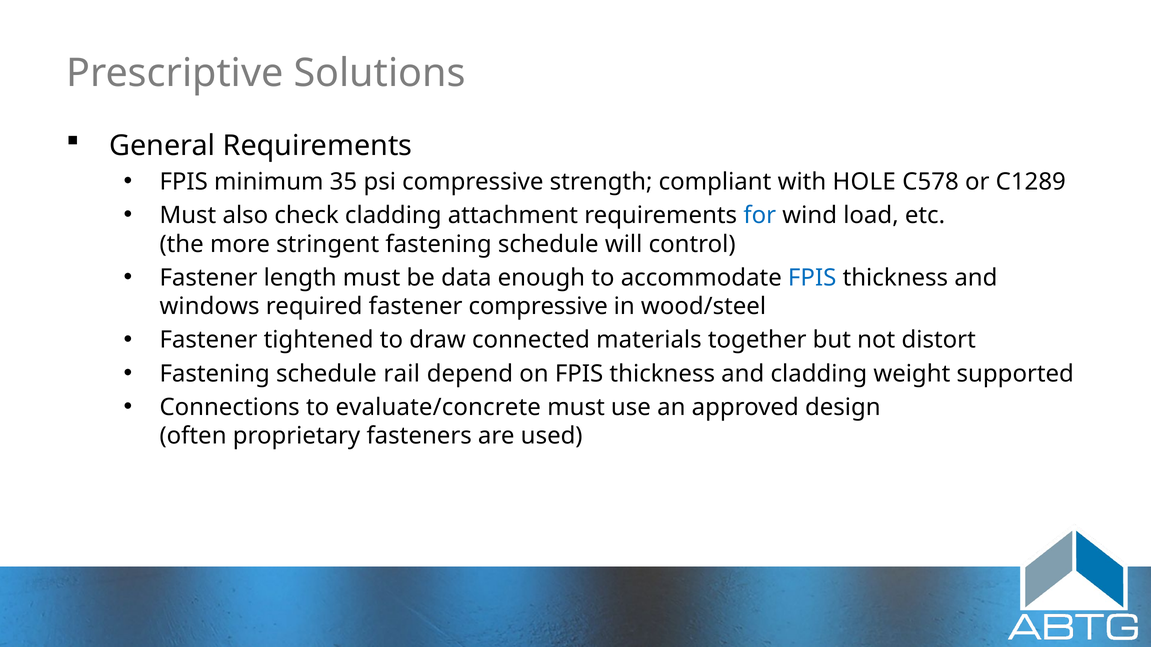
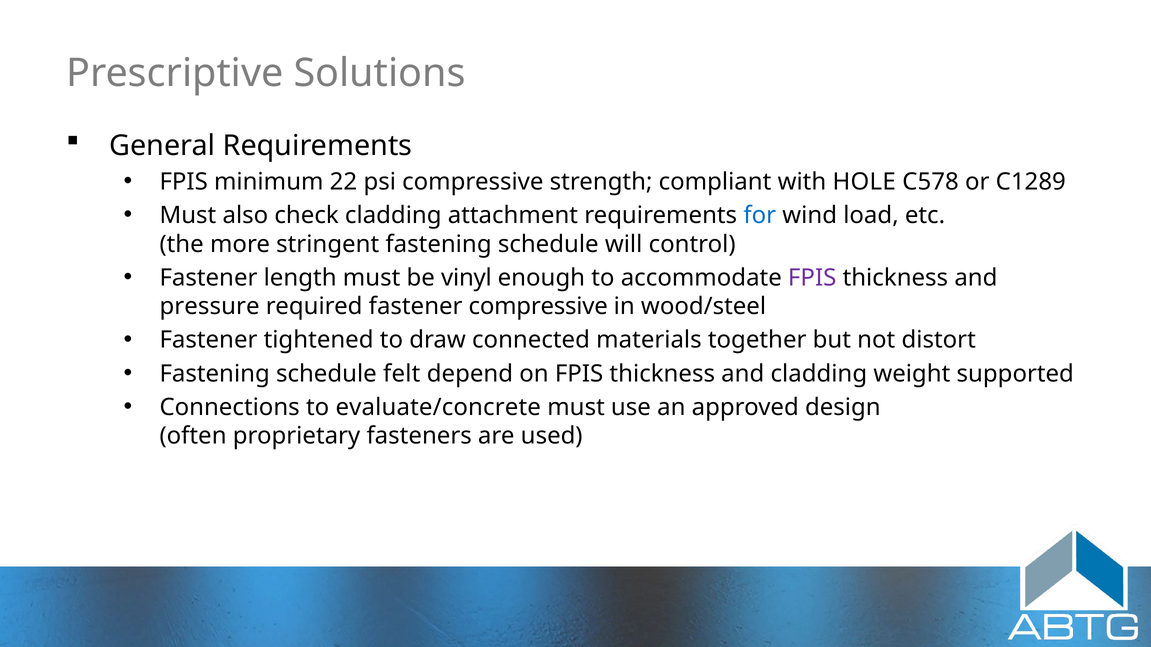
35: 35 -> 22
data: data -> vinyl
FPIS at (812, 278) colour: blue -> purple
windows: windows -> pressure
rail: rail -> felt
